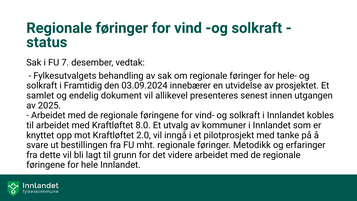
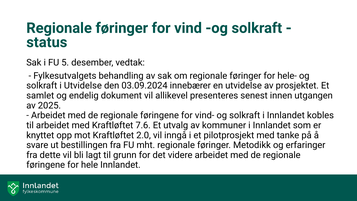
7: 7 -> 5
i Framtidig: Framtidig -> Utvidelse
8.0: 8.0 -> 7.6
